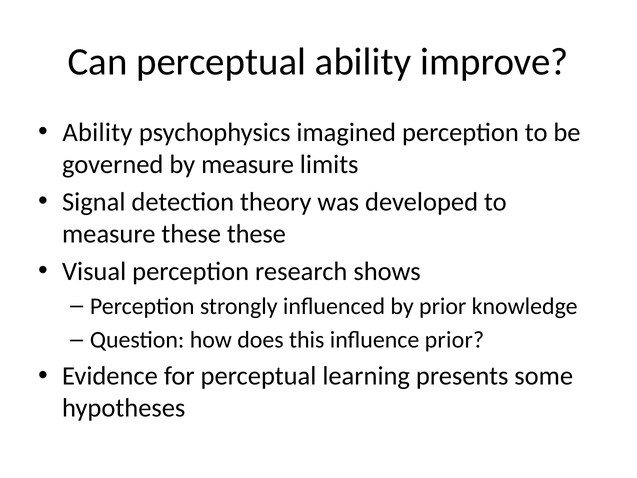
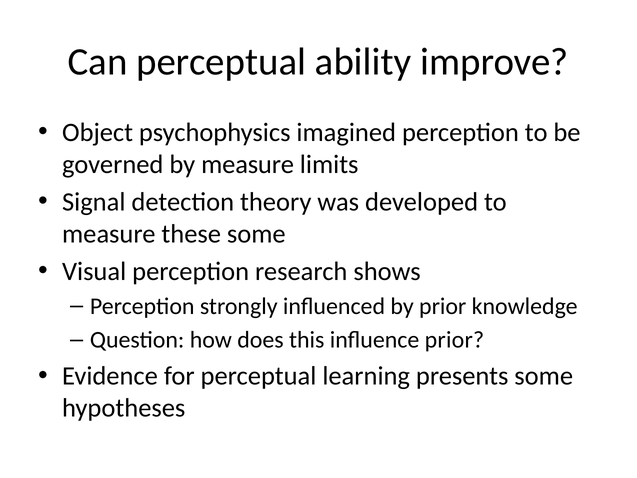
Ability at (97, 132): Ability -> Object
these these: these -> some
